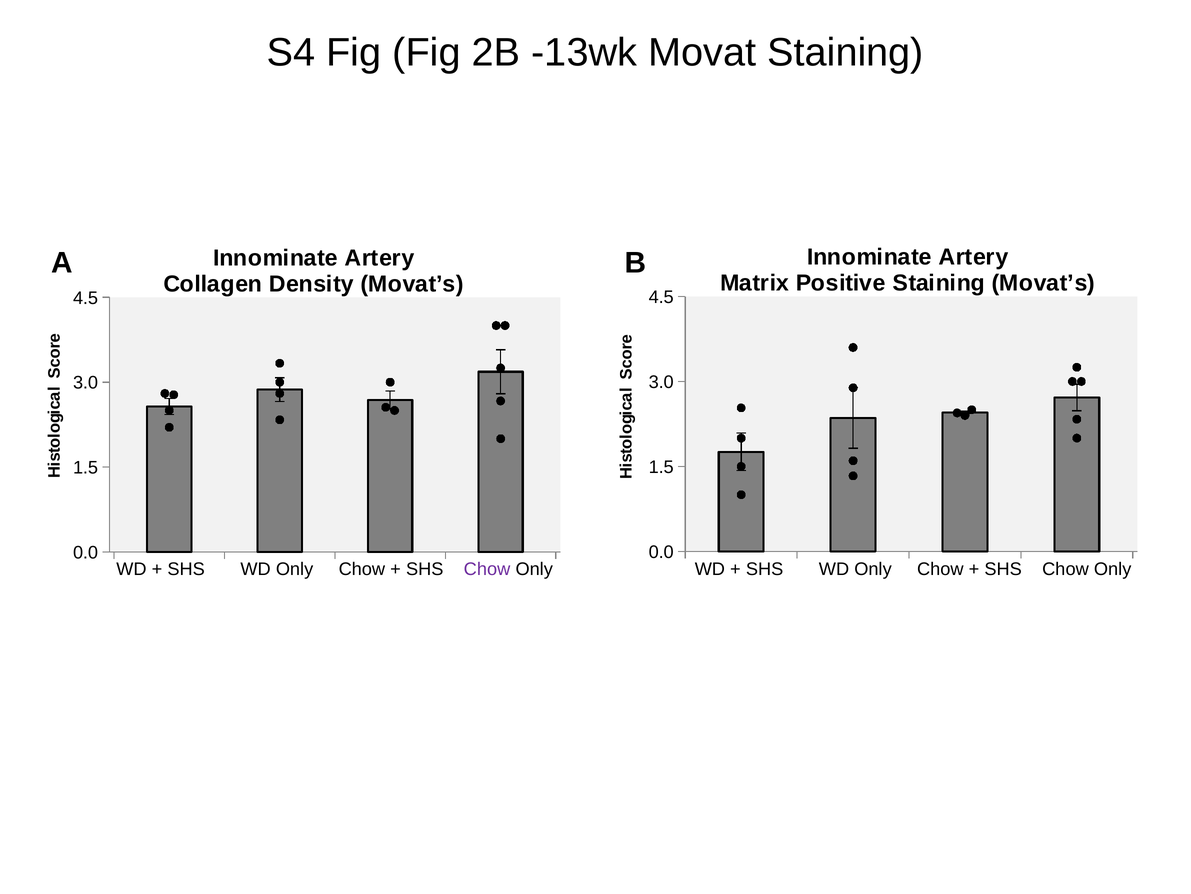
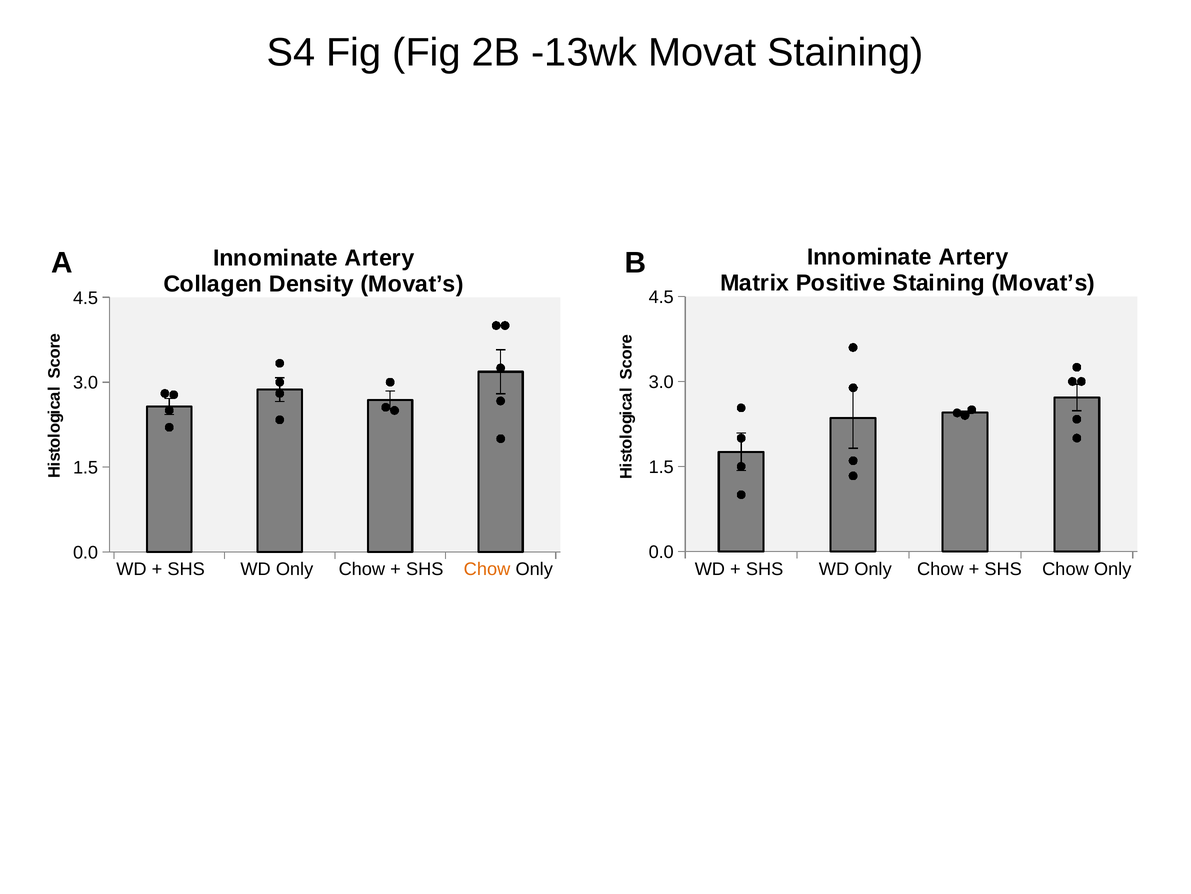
Chow at (487, 569) colour: purple -> orange
